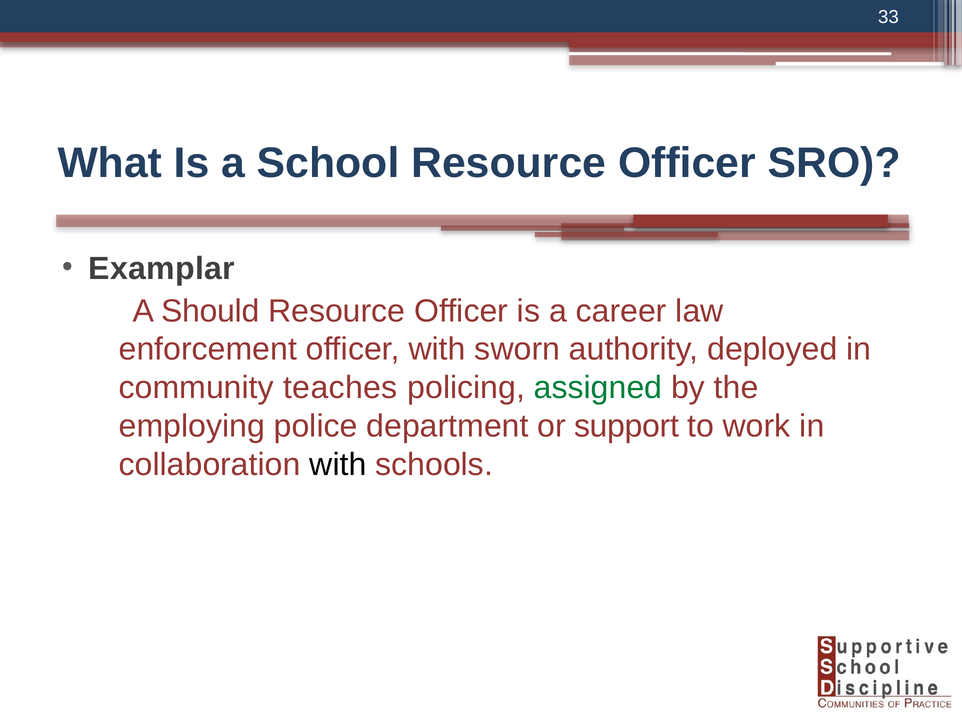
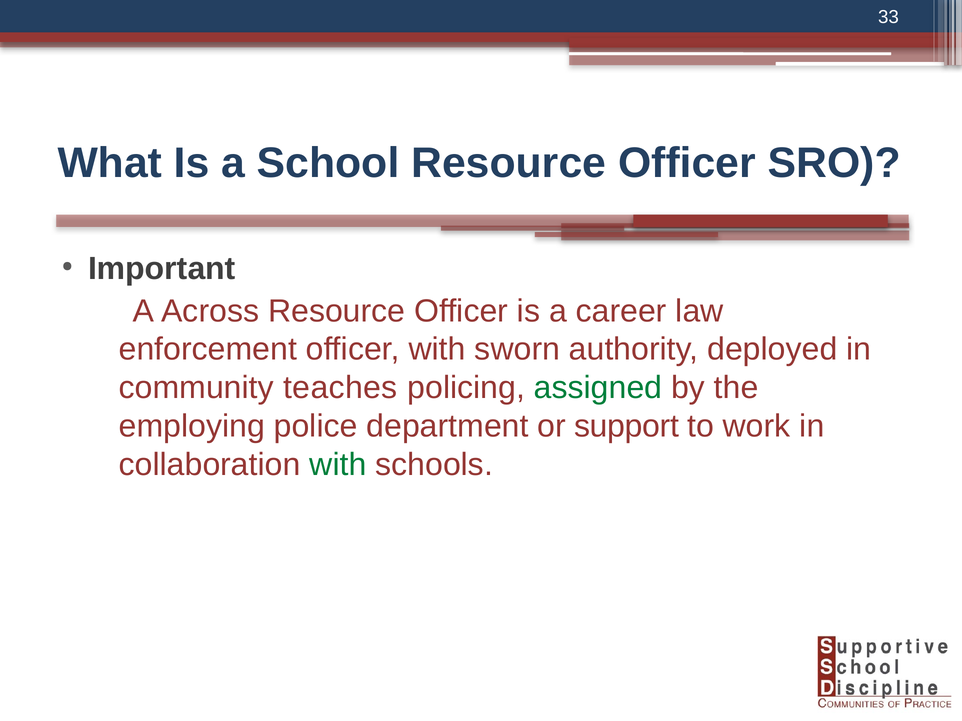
Examplar: Examplar -> Important
Should: Should -> Across
with at (338, 465) colour: black -> green
